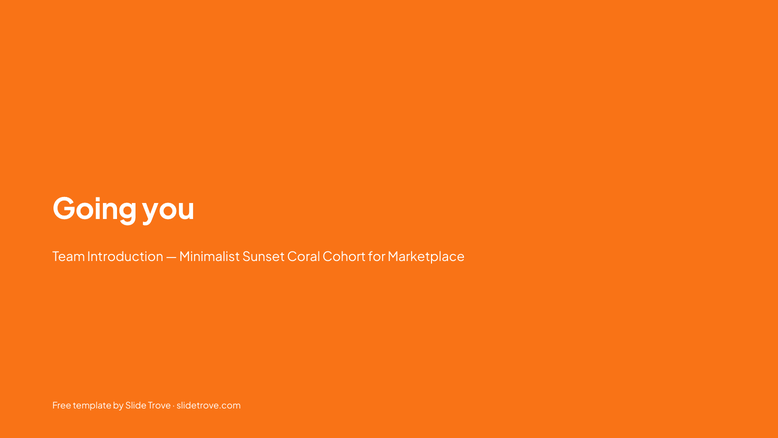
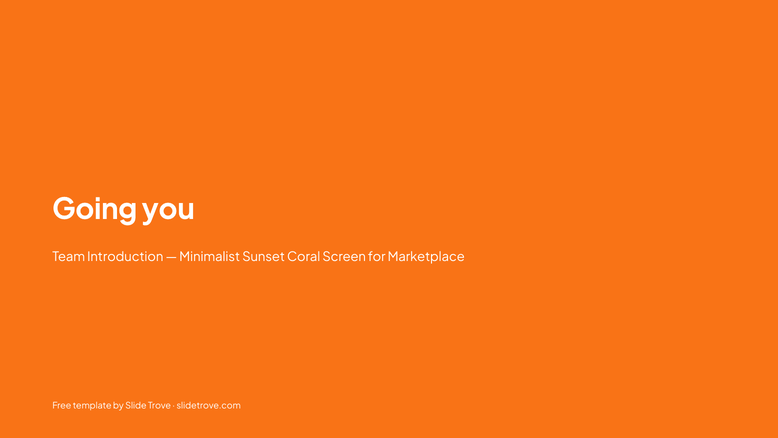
Cohort: Cohort -> Screen
